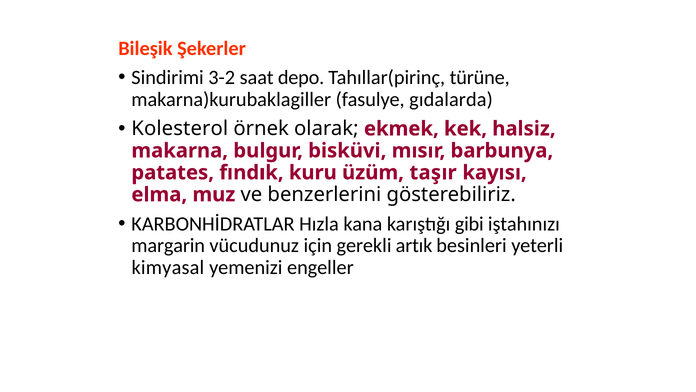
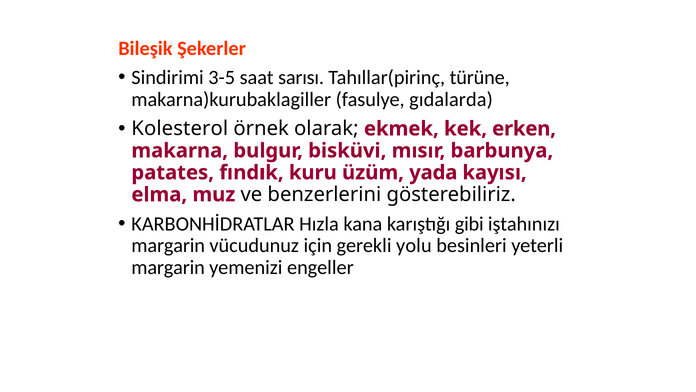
3-2: 3-2 -> 3-5
depo: depo -> sarısı
halsiz: halsiz -> erken
taşır: taşır -> yada
artık: artık -> yolu
kimyasal at (168, 267): kimyasal -> margarin
